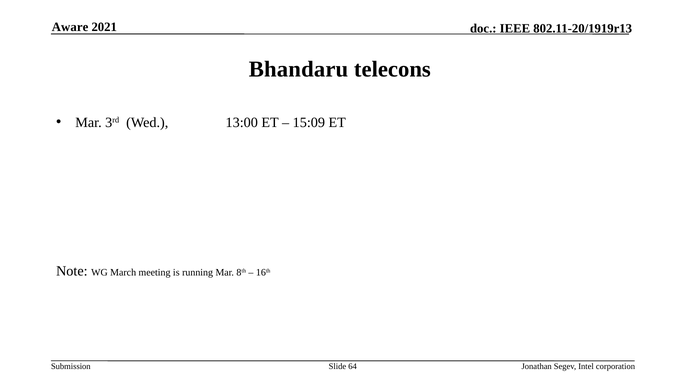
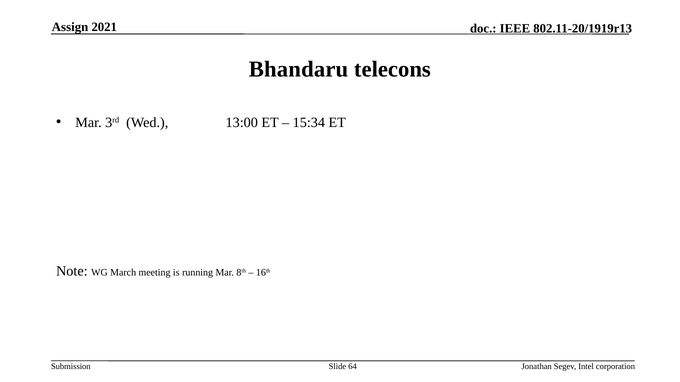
Aware: Aware -> Assign
15:09: 15:09 -> 15:34
